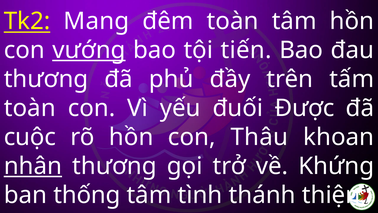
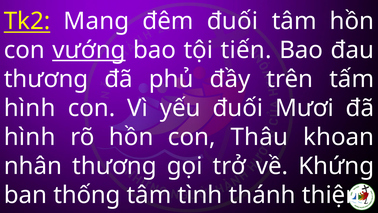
đêm toàn: toàn -> đuối
toàn at (30, 108): toàn -> hình
Được: Được -> Mươi
cuộc at (30, 137): cuộc -> hình
nhân underline: present -> none
